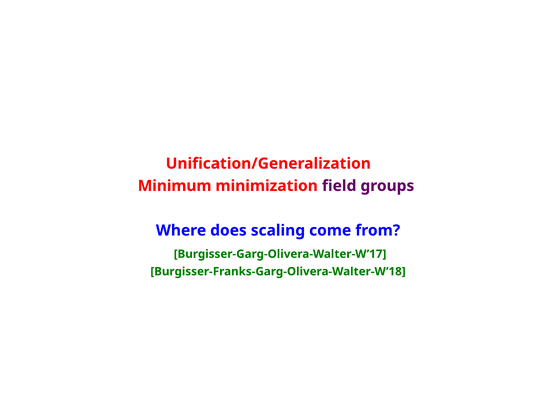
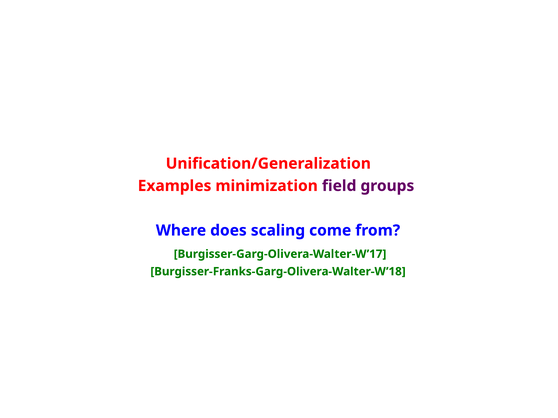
Minimum: Minimum -> Examples
